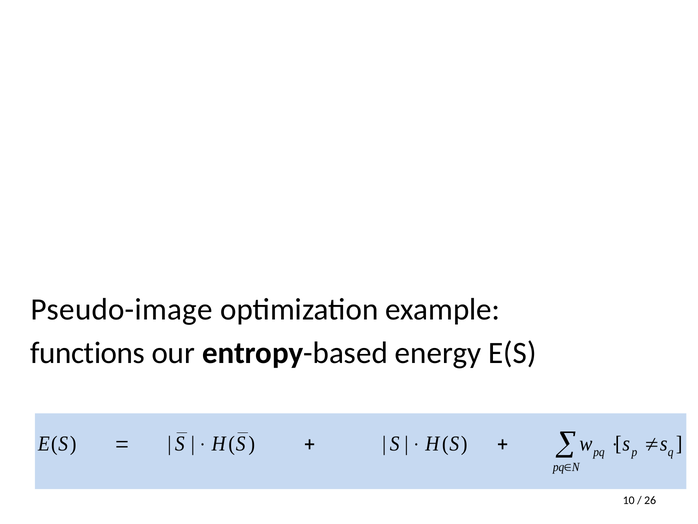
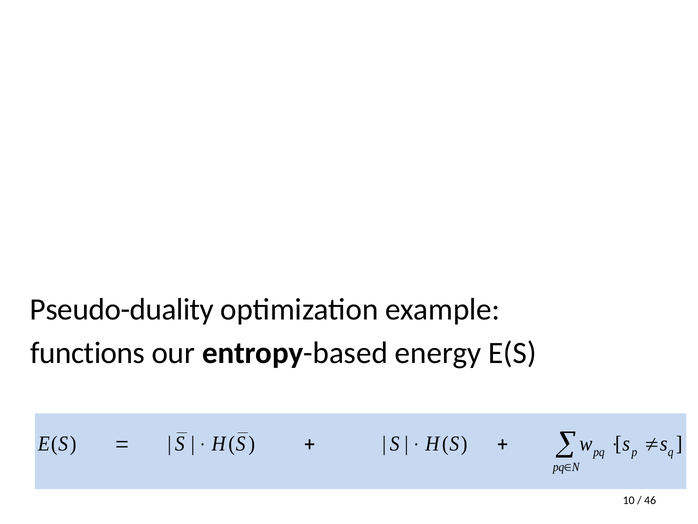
Pseudo-image: Pseudo-image -> Pseudo-duality
26: 26 -> 46
